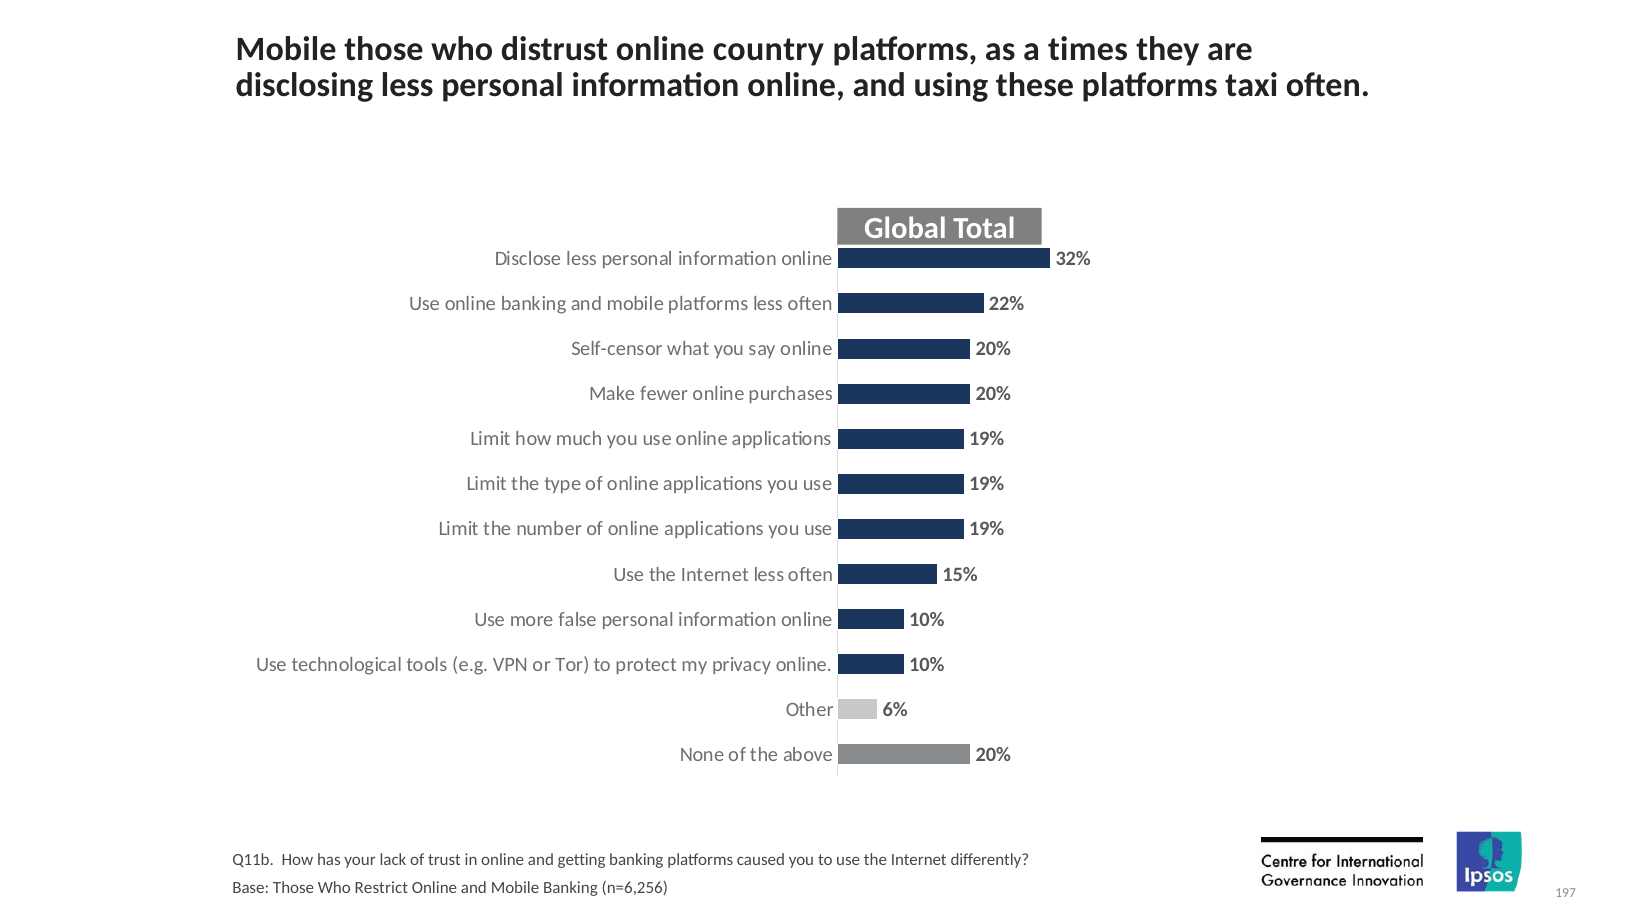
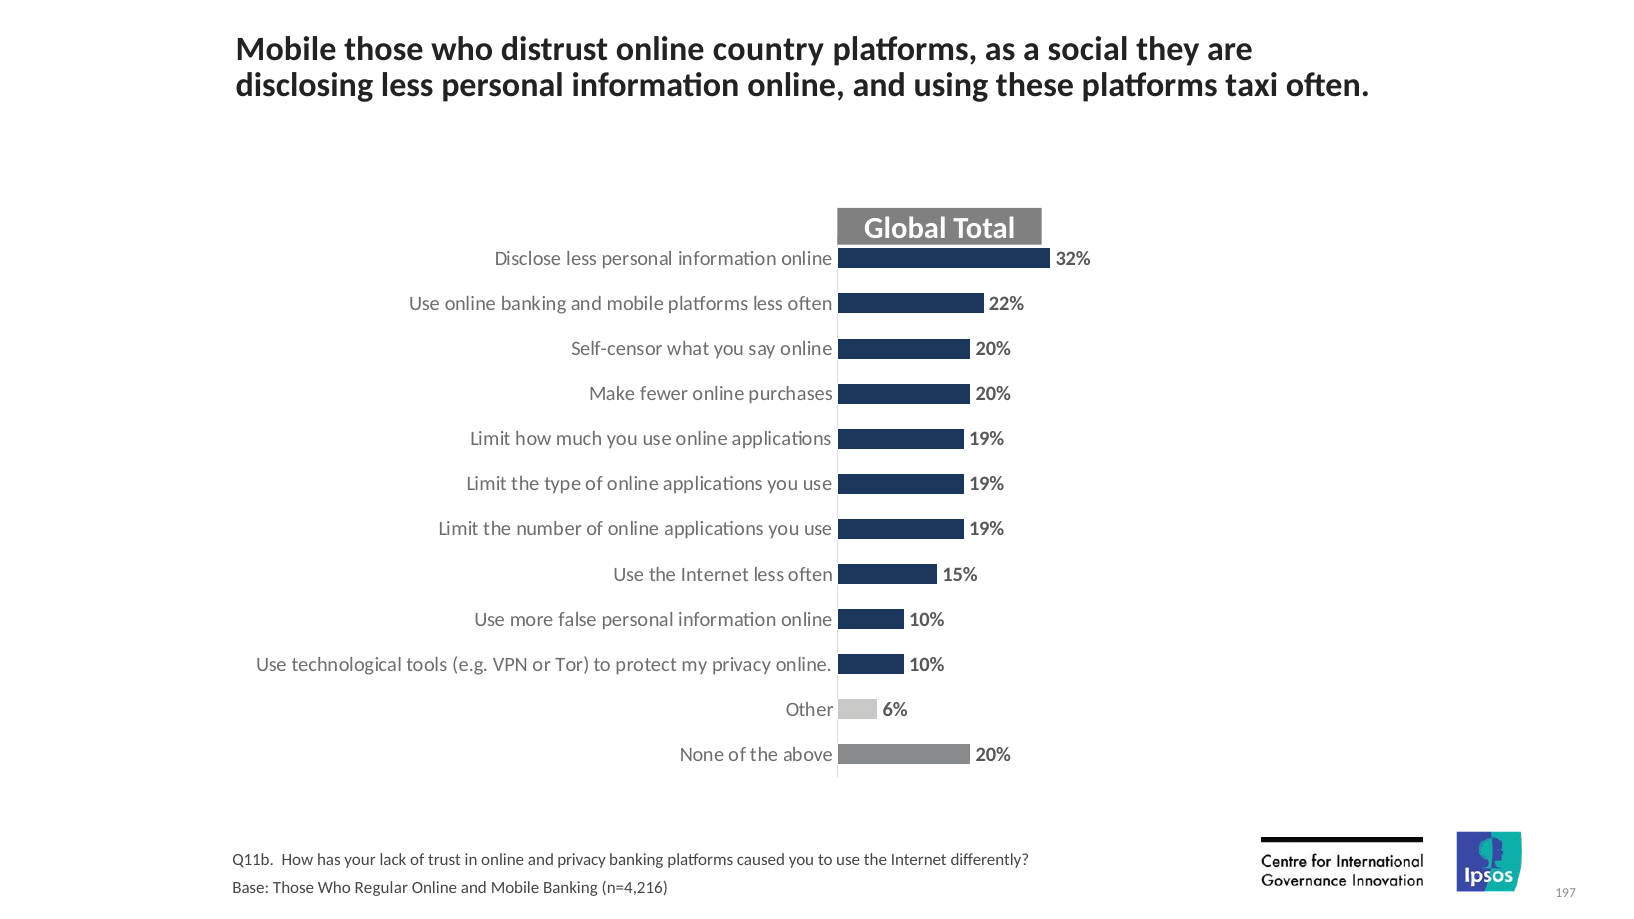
times: times -> social
and getting: getting -> privacy
Restrict: Restrict -> Regular
n=6,256: n=6,256 -> n=4,216
